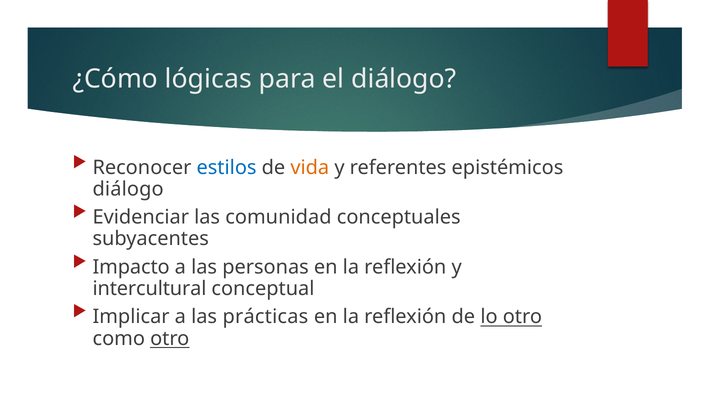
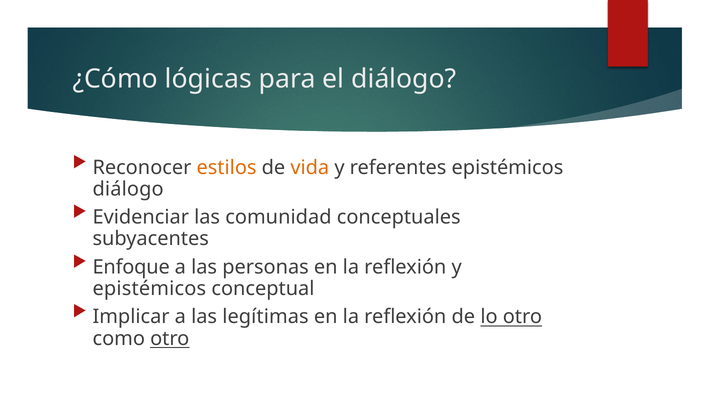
estilos colour: blue -> orange
Impacto: Impacto -> Enfoque
intercultural at (149, 289): intercultural -> epistémicos
prácticas: prácticas -> legítimas
